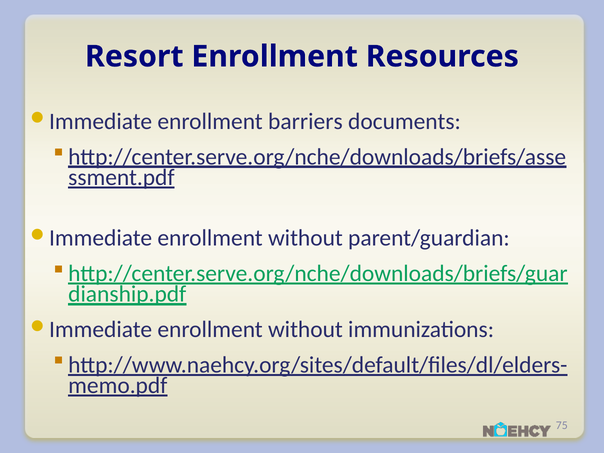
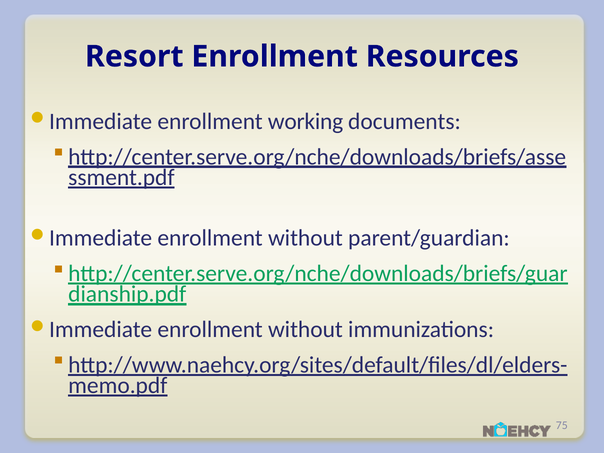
barriers: barriers -> working
